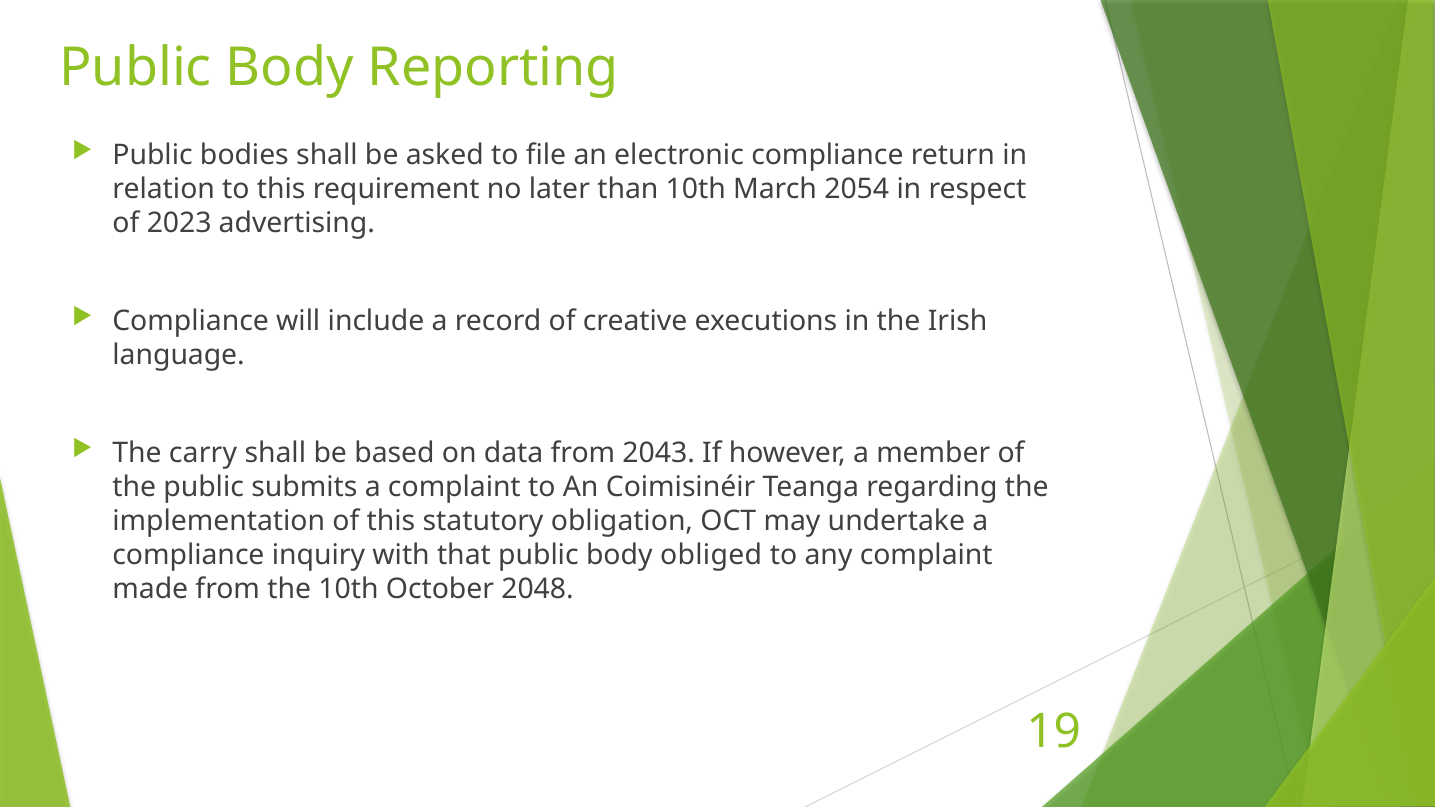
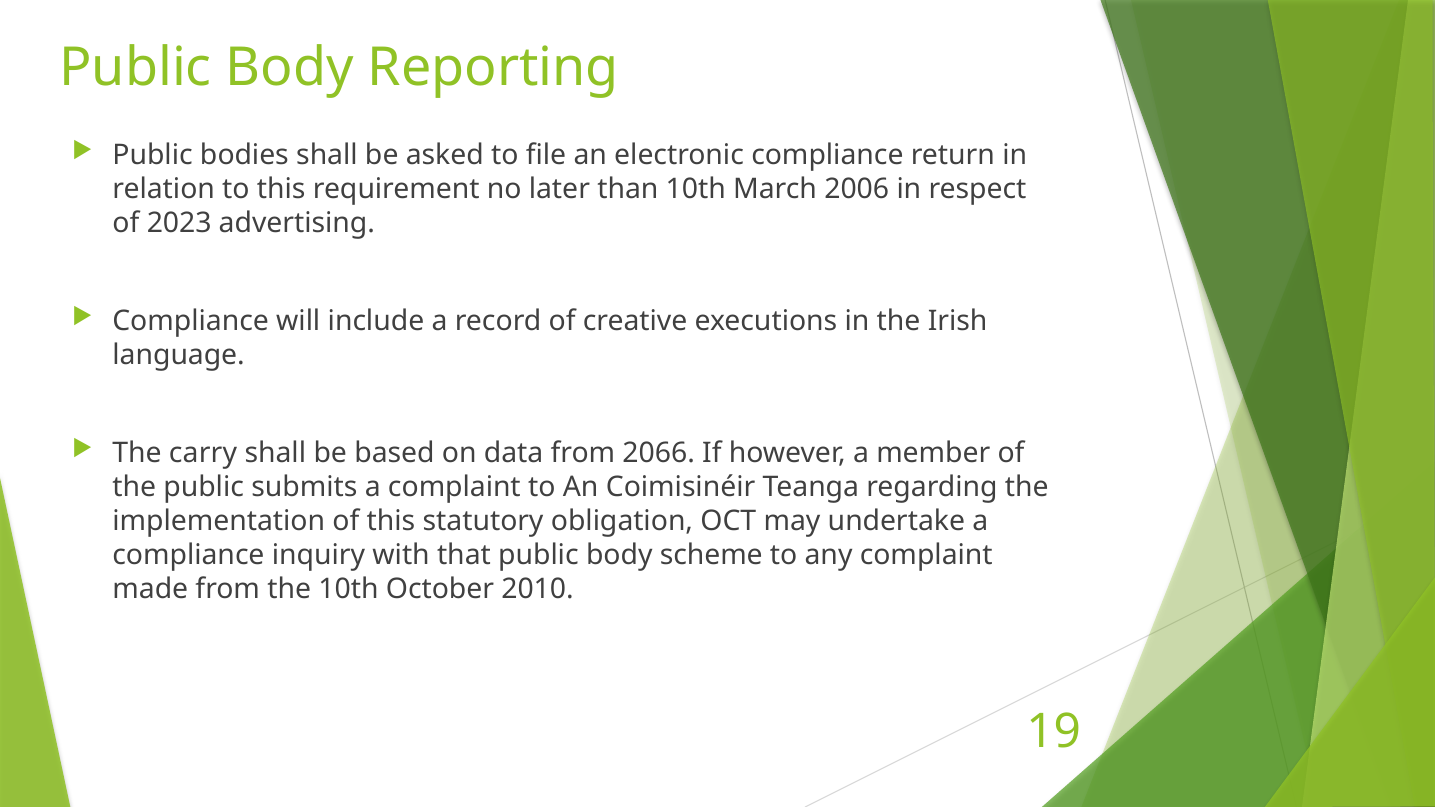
2054: 2054 -> 2006
2043: 2043 -> 2066
obliged: obliged -> scheme
2048: 2048 -> 2010
